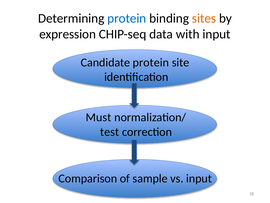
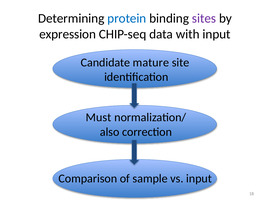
sites colour: orange -> purple
Candidate protein: protein -> mature
test: test -> also
